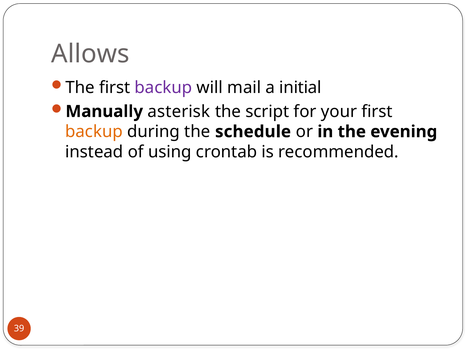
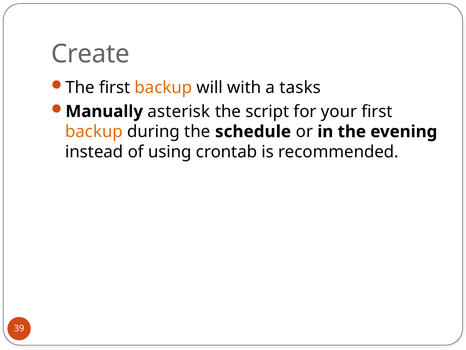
Allows: Allows -> Create
backup at (163, 87) colour: purple -> orange
mail: mail -> with
initial: initial -> tasks
